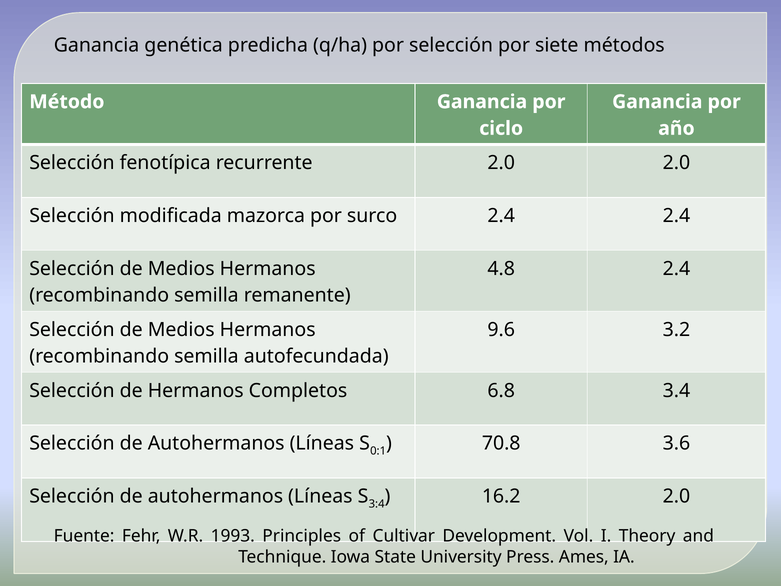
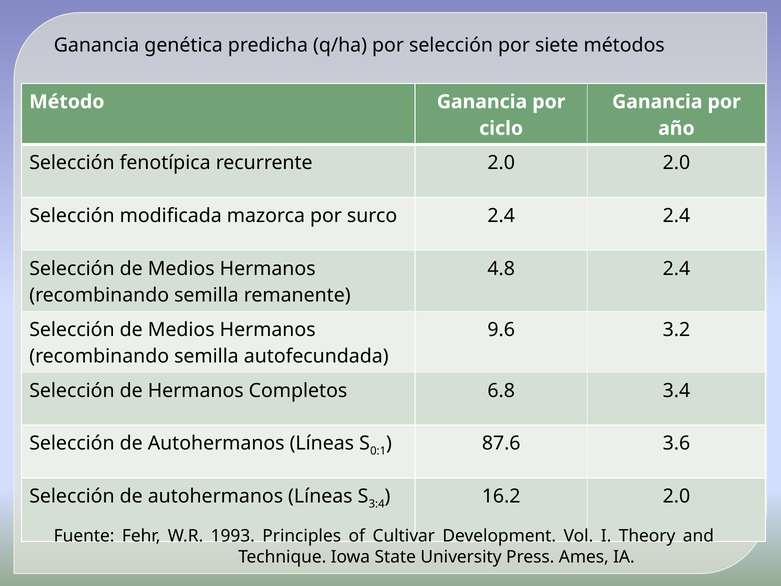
70.8: 70.8 -> 87.6
